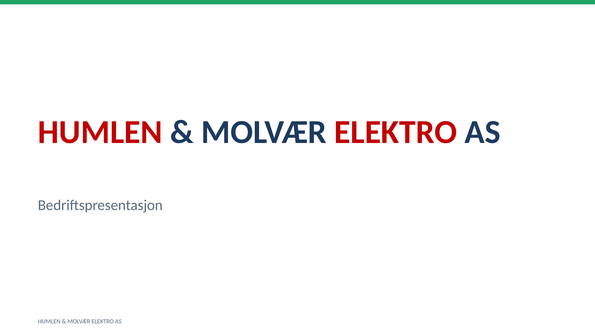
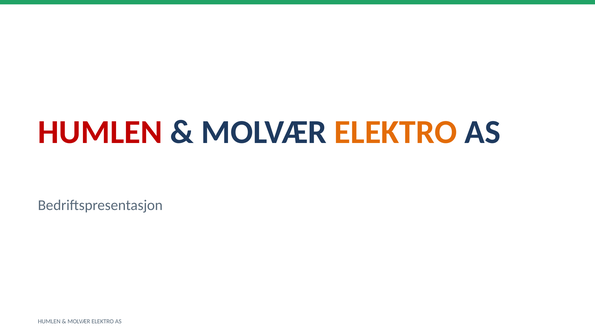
ELEKTRO at (396, 132) colour: red -> orange
